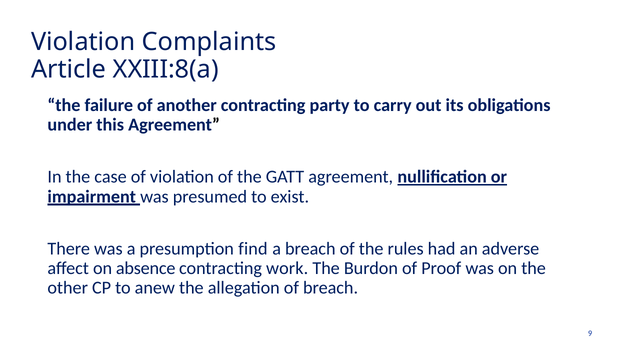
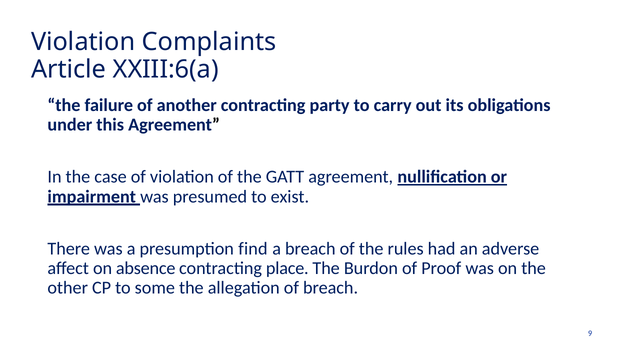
XXIII:8(a: XXIII:8(a -> XXIII:6(a
work: work -> place
anew: anew -> some
